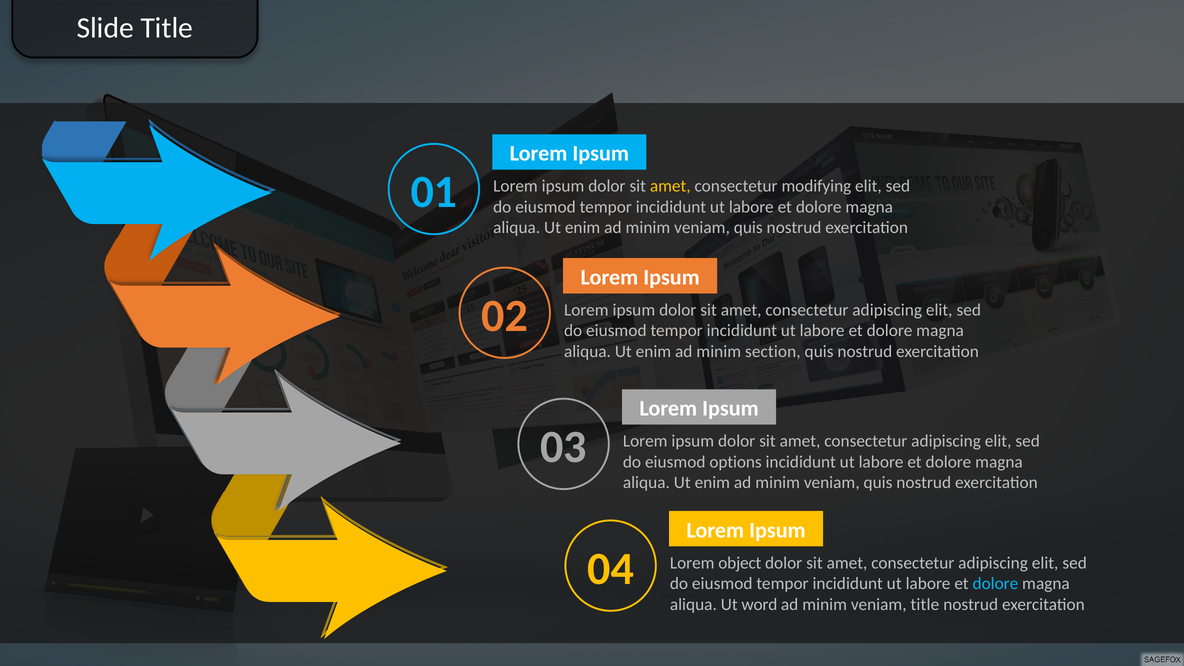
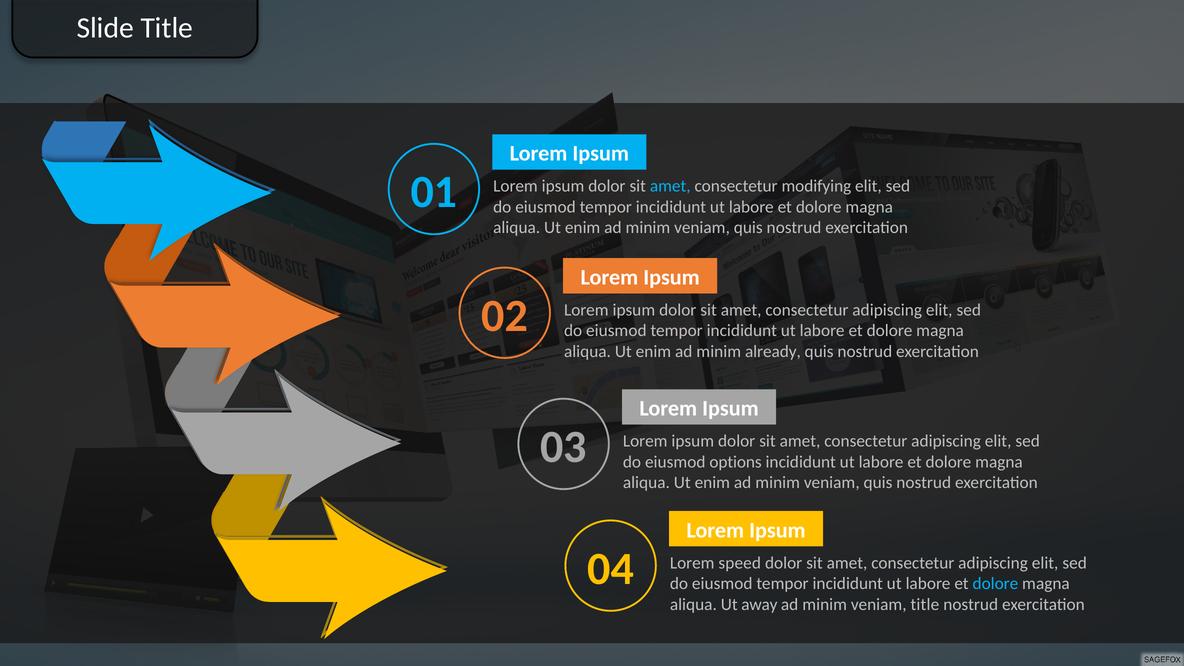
amet at (670, 186) colour: yellow -> light blue
section: section -> already
object: object -> speed
word: word -> away
